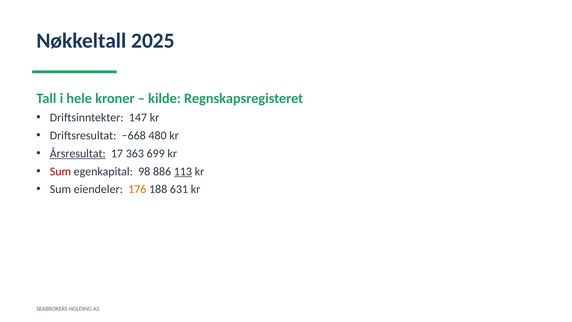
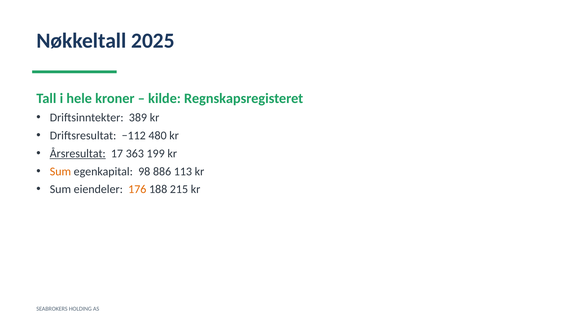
147: 147 -> 389
−668: −668 -> −112
699: 699 -> 199
Sum at (60, 171) colour: red -> orange
113 underline: present -> none
631: 631 -> 215
